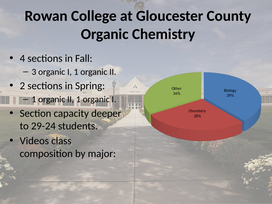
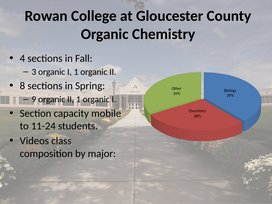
2: 2 -> 8
1 at (34, 99): 1 -> 9
deeper: deeper -> mobile
29-24: 29-24 -> 11-24
